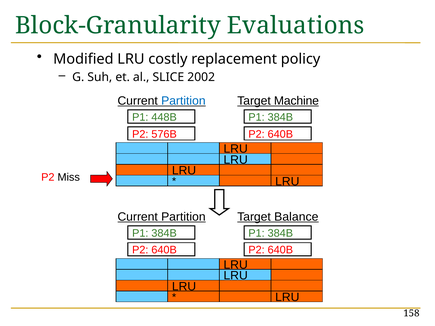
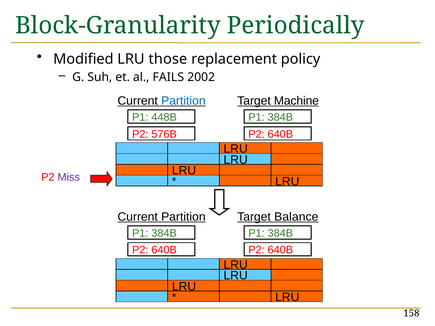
Evaluations: Evaluations -> Periodically
costly: costly -> those
SLICE: SLICE -> FAILS
Miss colour: black -> purple
